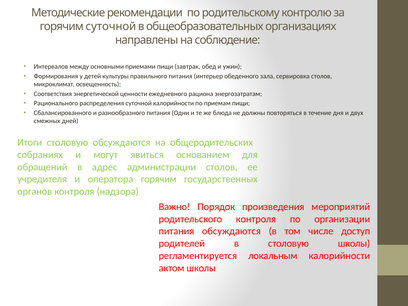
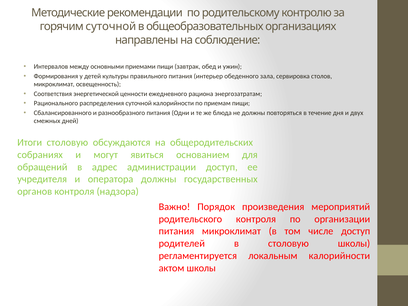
администрации столов: столов -> доступ
оператора горячим: горячим -> должны
питания обсуждаются: обсуждаются -> микроклимат
